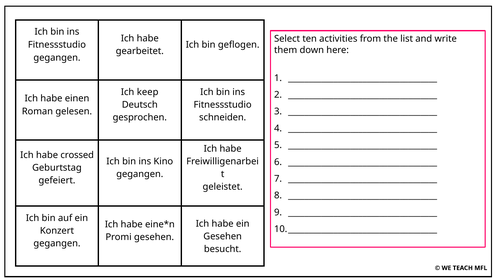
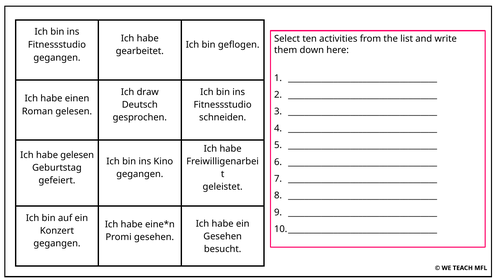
keep: keep -> draw
habe crossed: crossed -> gelesen
